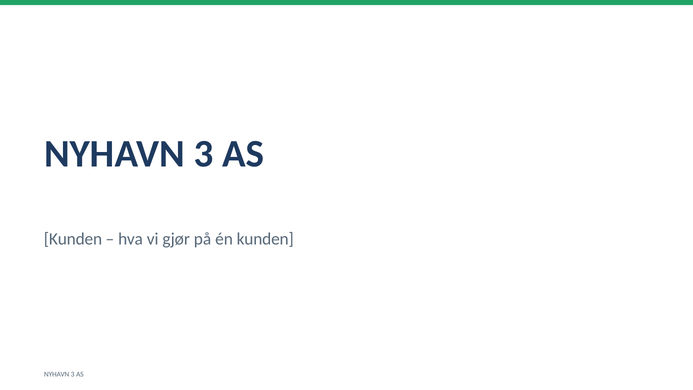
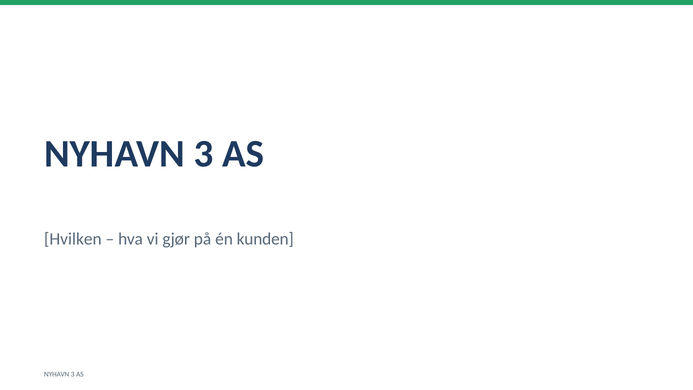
Kunden at (73, 239): Kunden -> Hvilken
